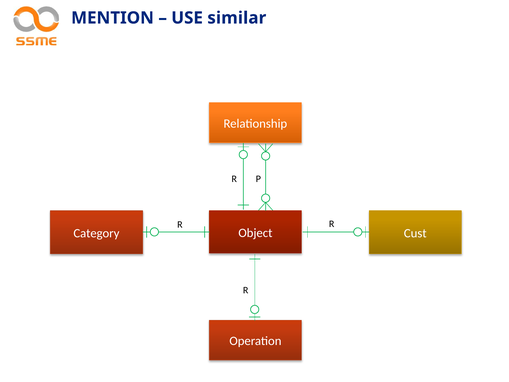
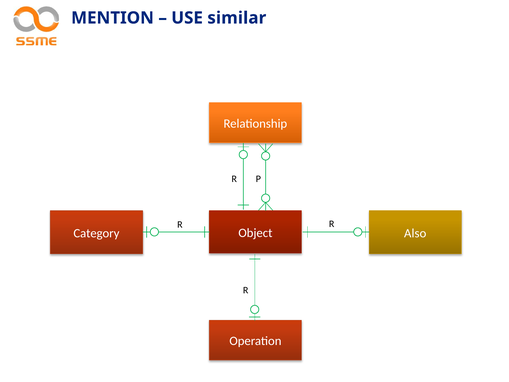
Cust: Cust -> Also
